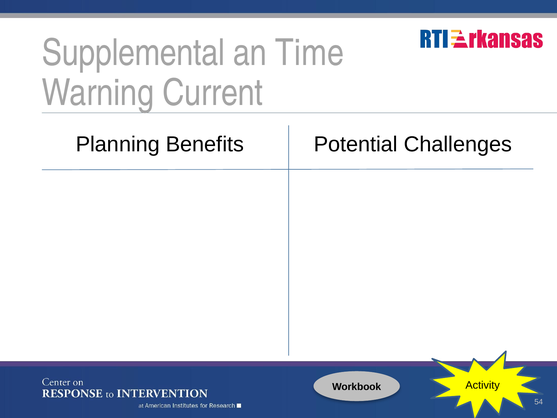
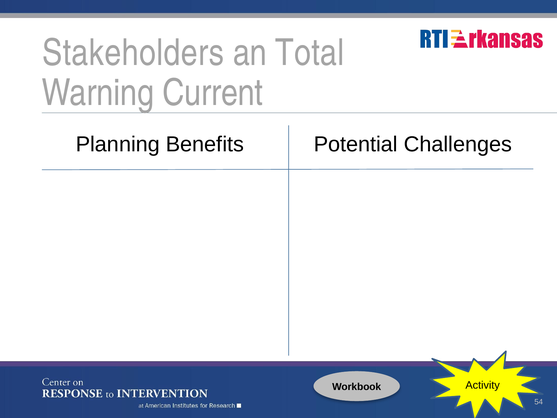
Supplemental: Supplemental -> Stakeholders
Time: Time -> Total
